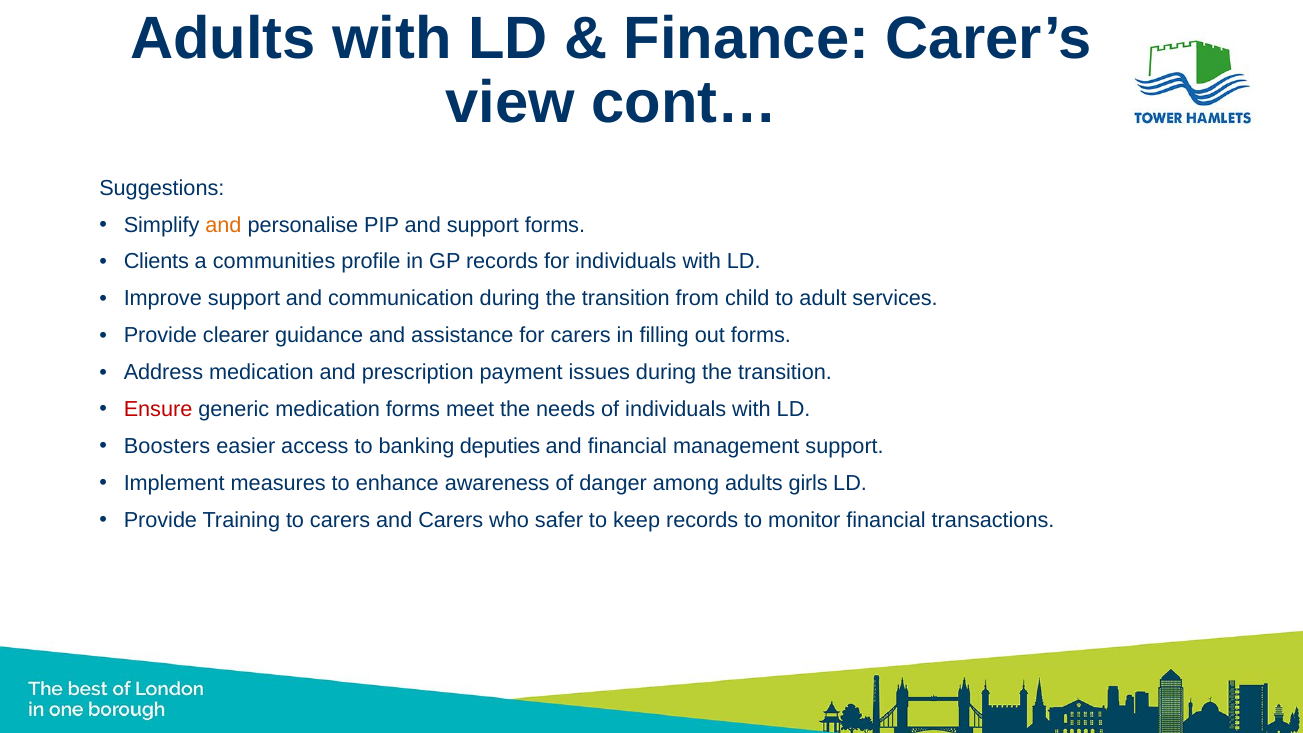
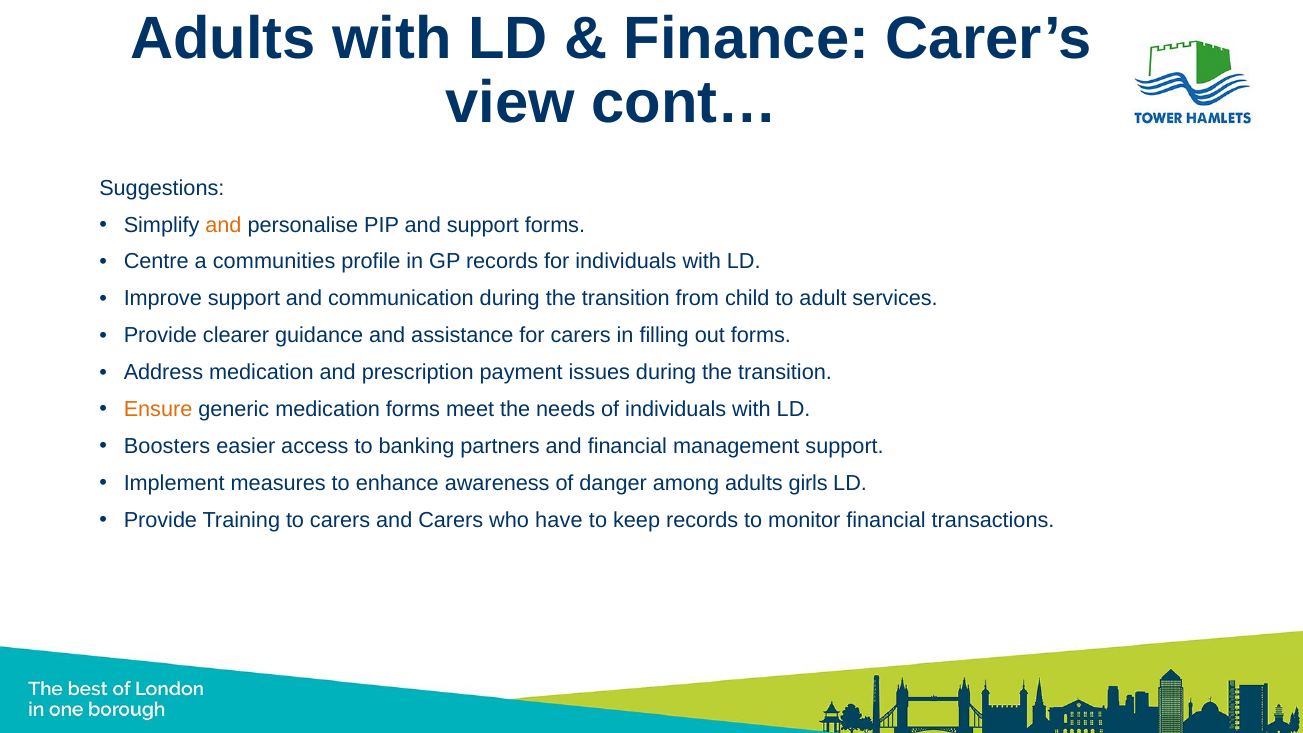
Clients: Clients -> Centre
Ensure colour: red -> orange
deputies: deputies -> partners
safer: safer -> have
